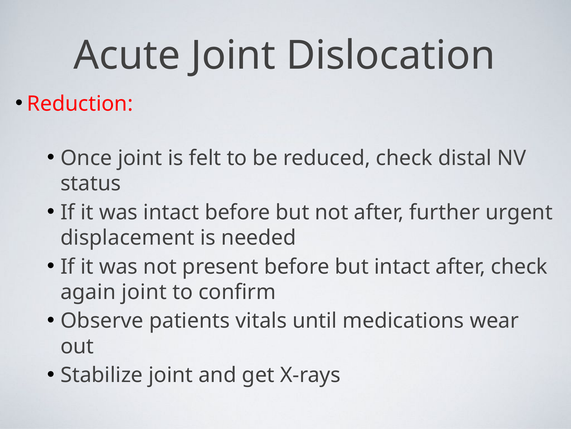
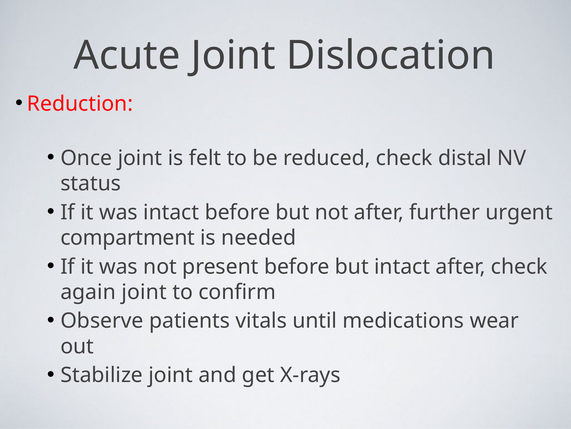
displacement: displacement -> compartment
